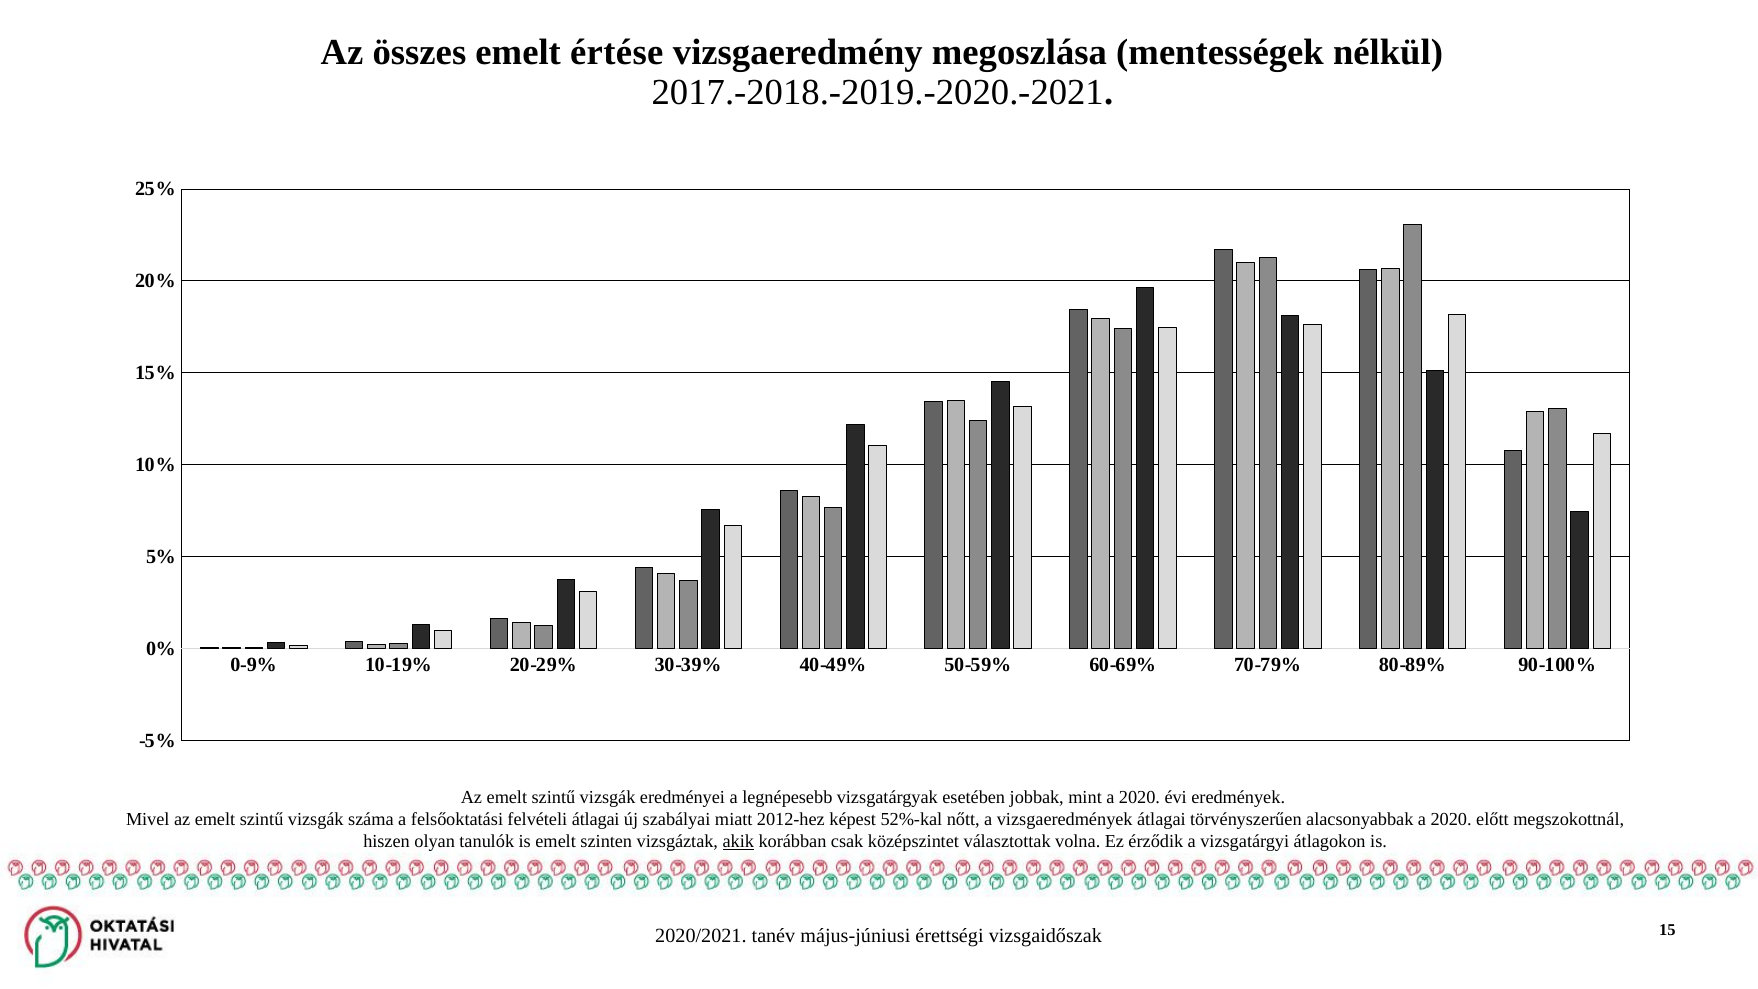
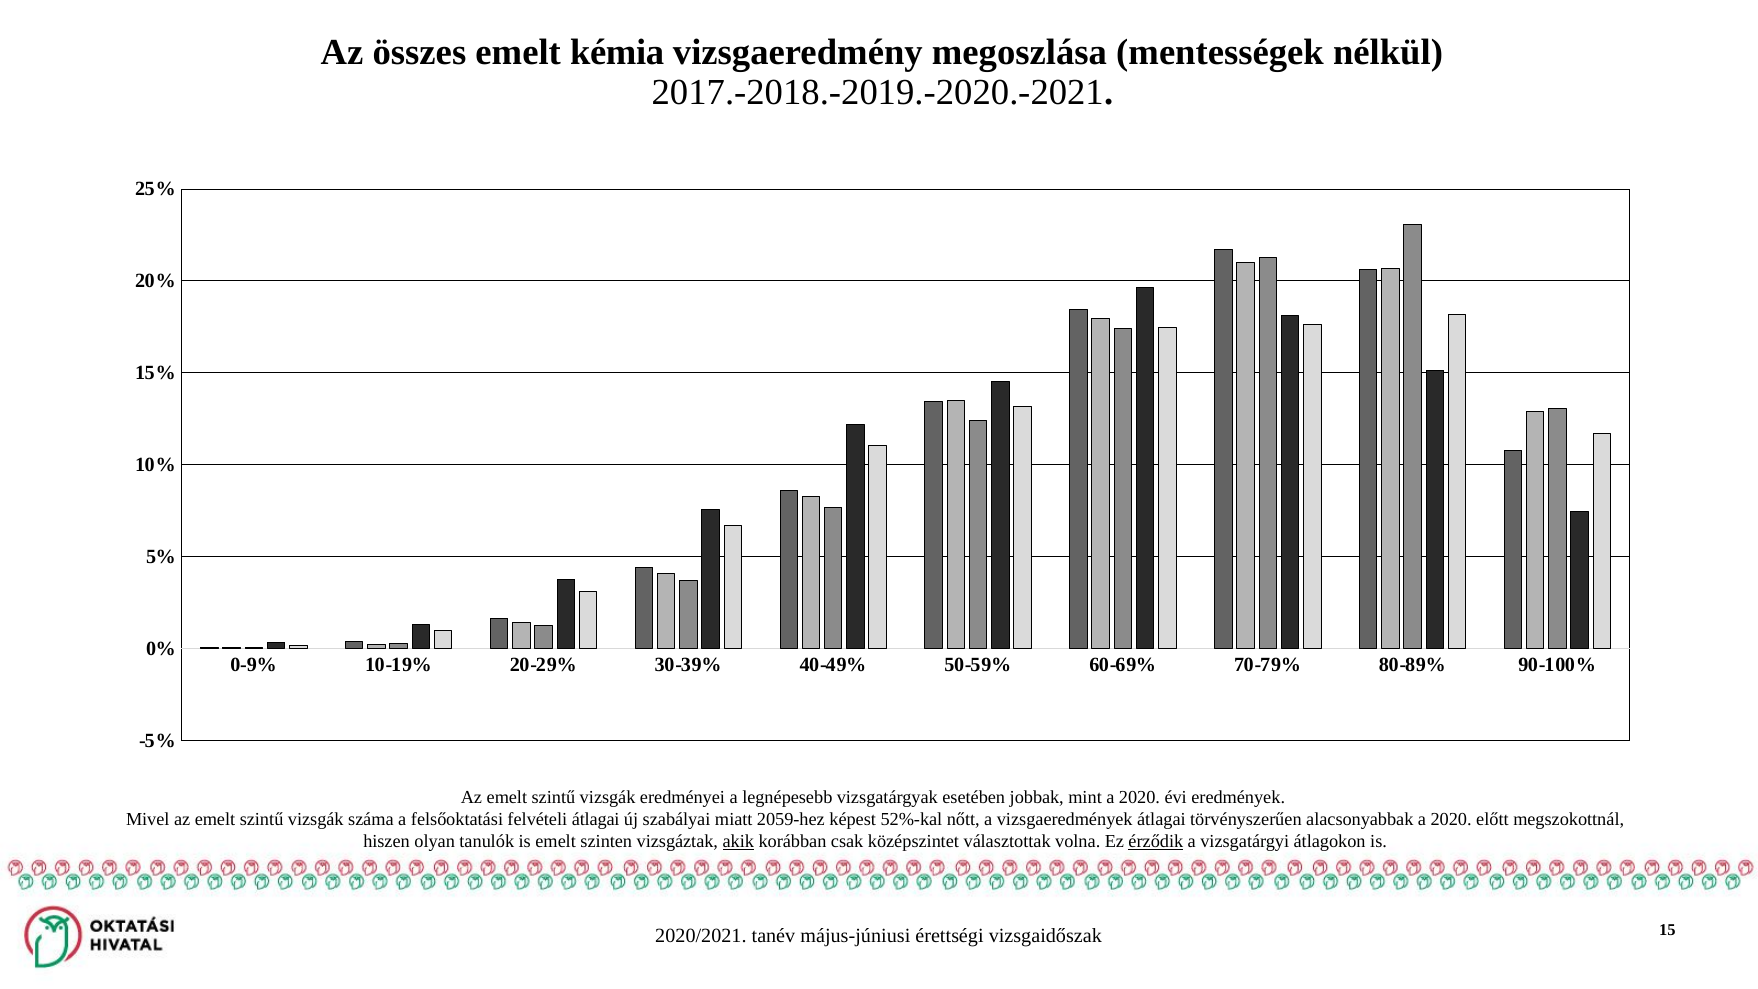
értése: értése -> kémia
2012-hez: 2012-hez -> 2059-hez
érződik underline: none -> present
